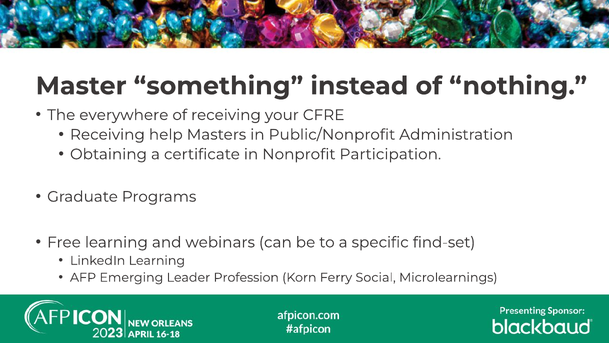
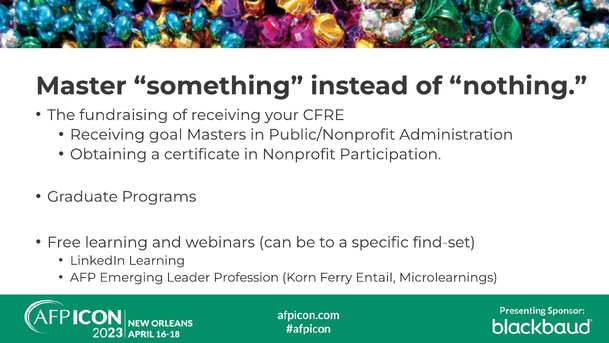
everywhere: everywhere -> fundraising
help: help -> goal
Social: Social -> Entail
